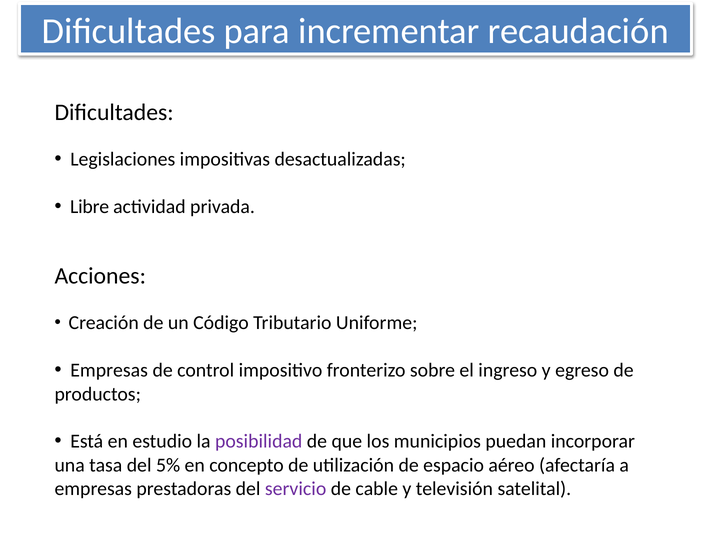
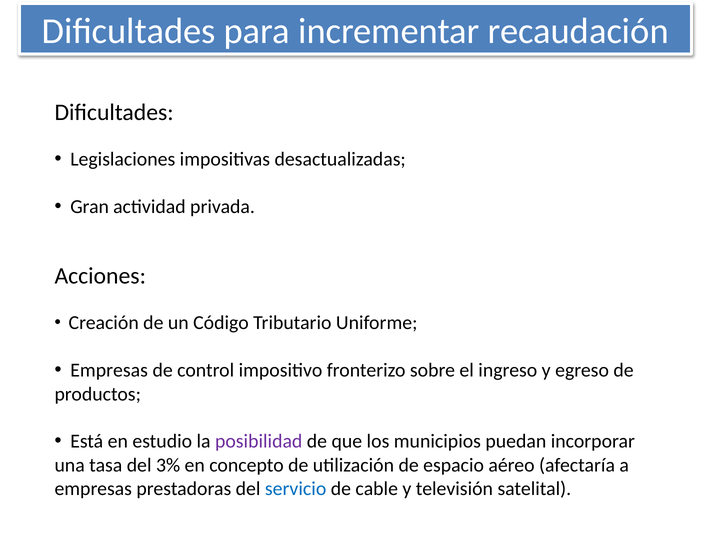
Libre: Libre -> Gran
5%: 5% -> 3%
servicio colour: purple -> blue
